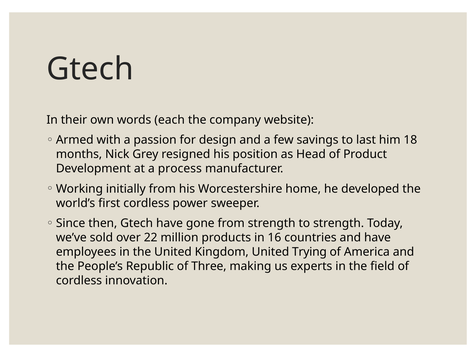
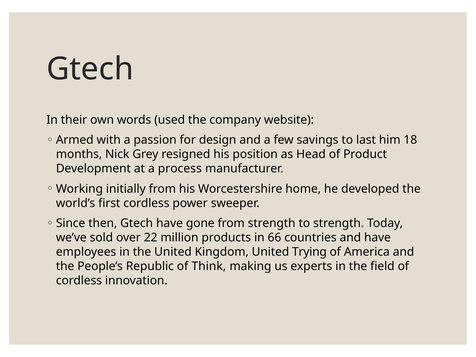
each: each -> used
16: 16 -> 66
Three: Three -> Think
